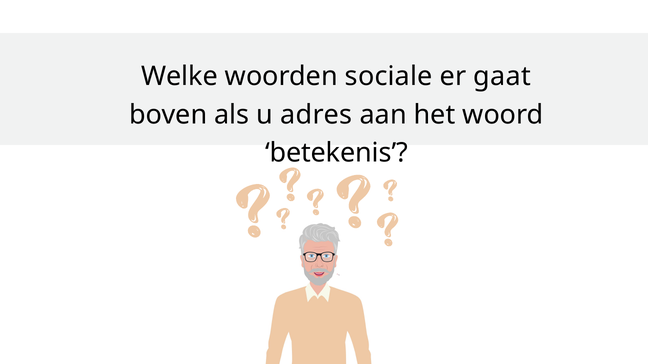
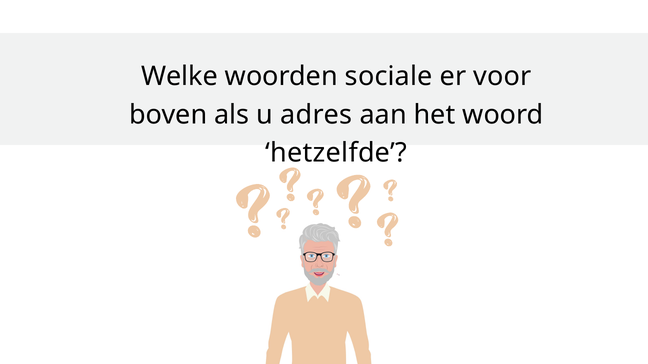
gaat: gaat -> voor
betekenis: betekenis -> hetzelfde
